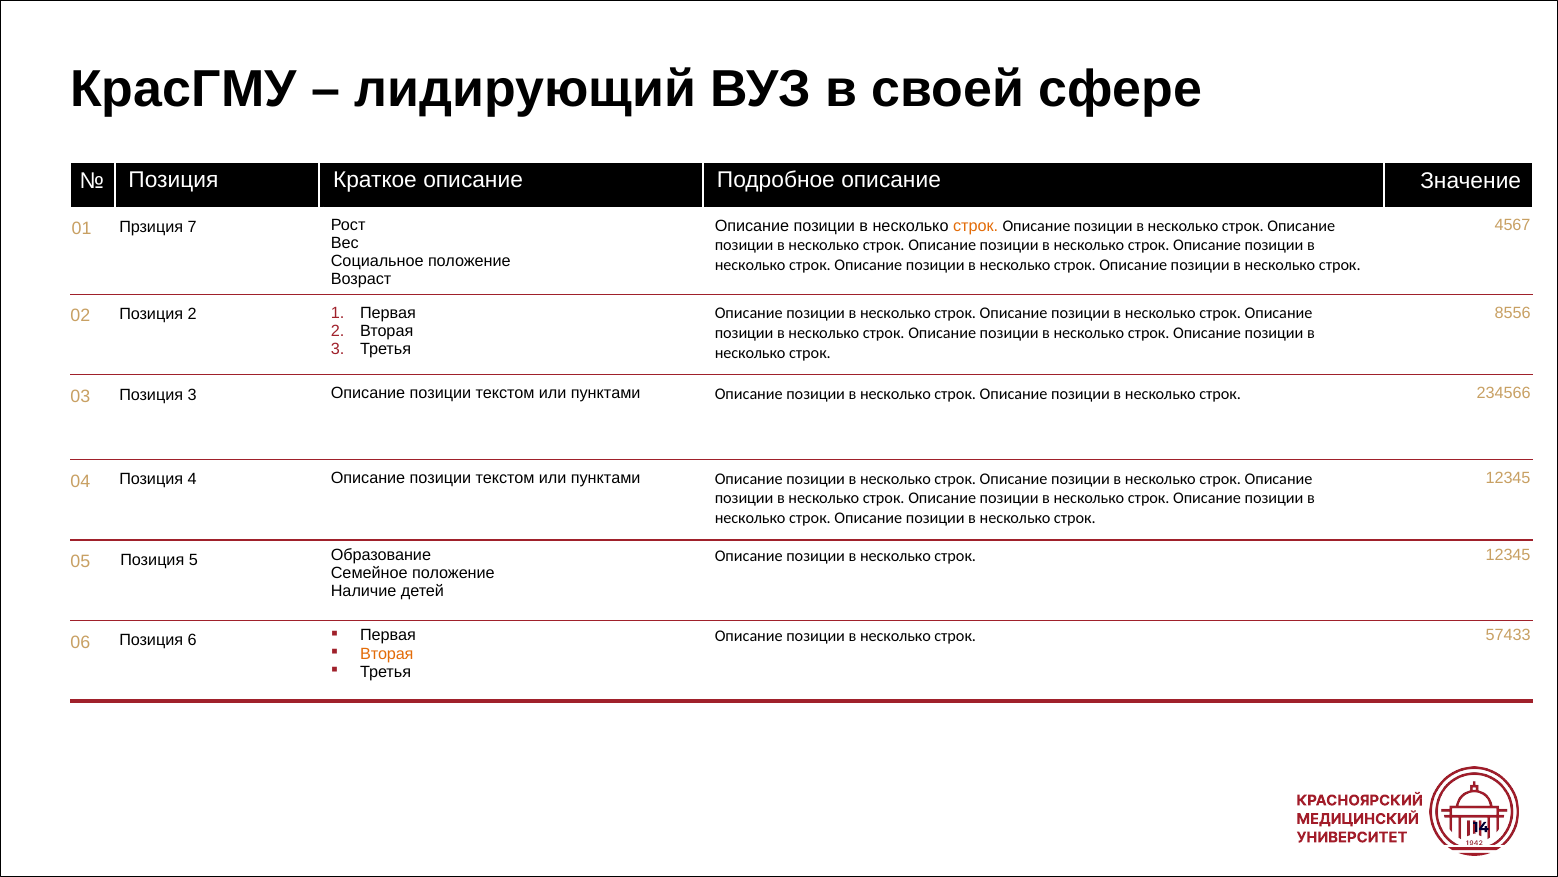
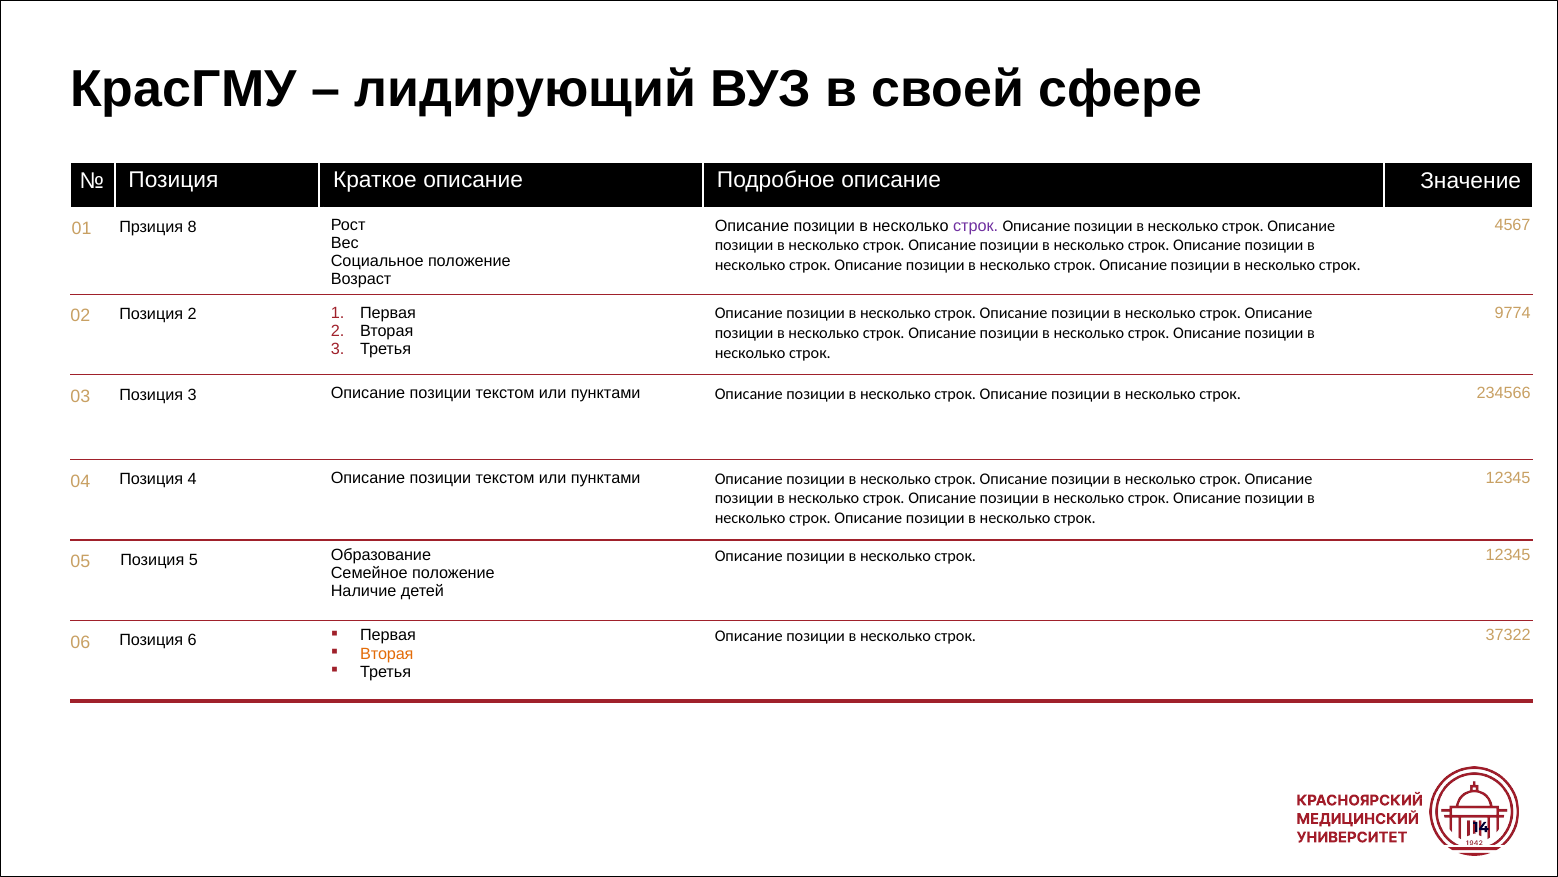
строк at (976, 226) colour: orange -> purple
7: 7 -> 8
8556: 8556 -> 9774
57433: 57433 -> 37322
